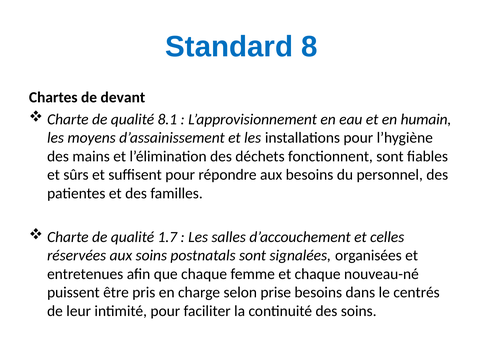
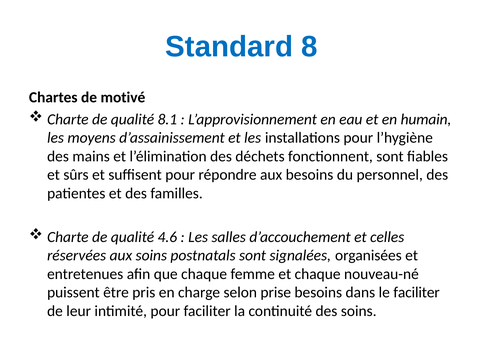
devant: devant -> motivé
1.7: 1.7 -> 4.6
le centrés: centrés -> faciliter
